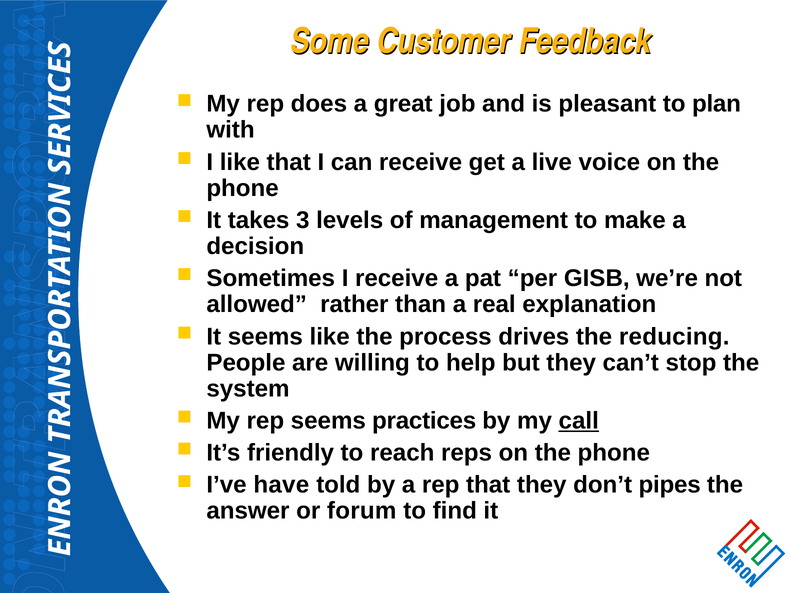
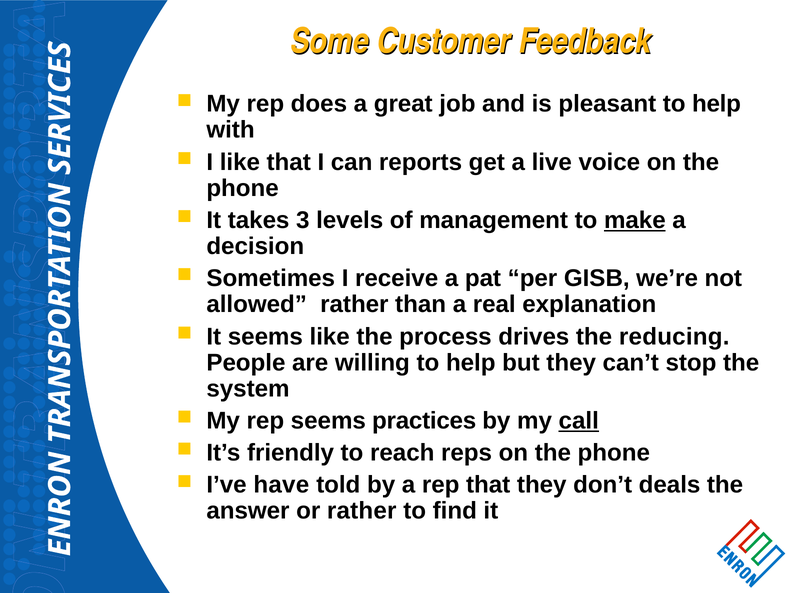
pleasant to plan: plan -> help
can receive: receive -> reports
make underline: none -> present
pipes: pipes -> deals
or forum: forum -> rather
